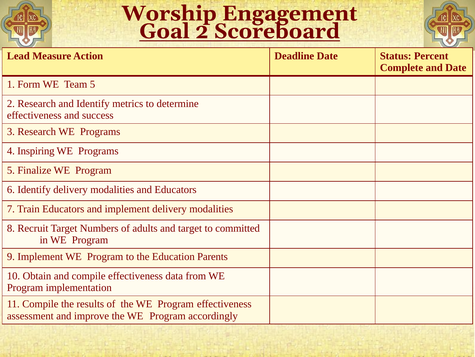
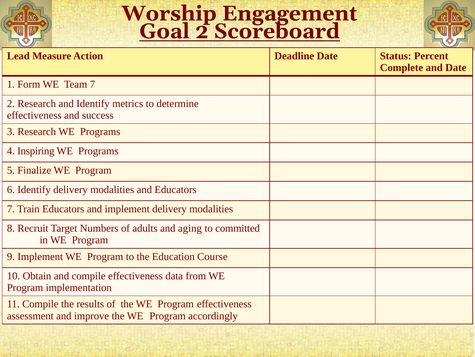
Team 5: 5 -> 7
and target: target -> aging
Parents: Parents -> Course
